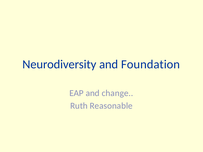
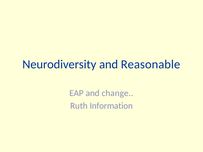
Foundation: Foundation -> Reasonable
Reasonable: Reasonable -> Information
